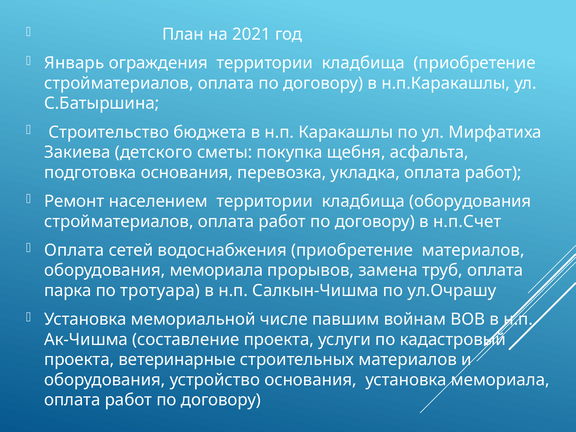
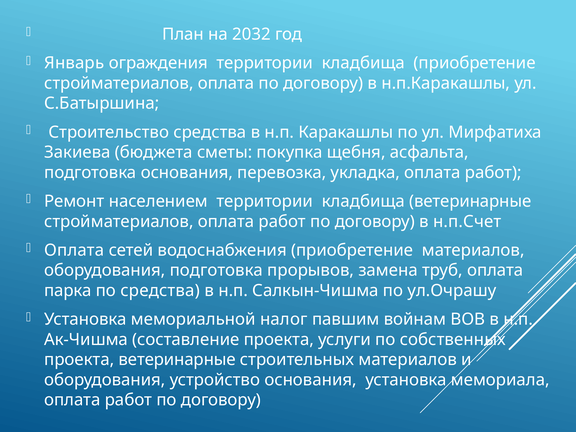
2021: 2021 -> 2032
Строительство бюджета: бюджета -> средства
детского: детского -> бюджета
кладбища оборудования: оборудования -> ветеринарные
оборудования мемориала: мемориала -> подготовка
по тротуара: тротуара -> средства
числе: числе -> налог
кадастровый: кадастровый -> собственных
